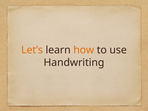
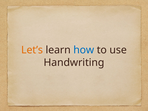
how colour: orange -> blue
